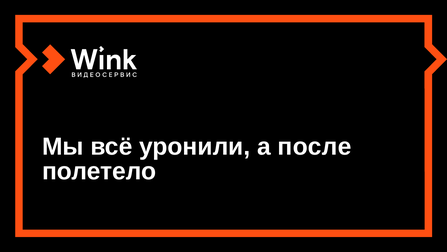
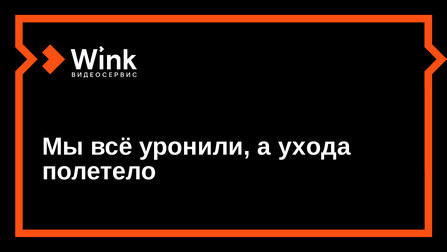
после: после -> ухода
